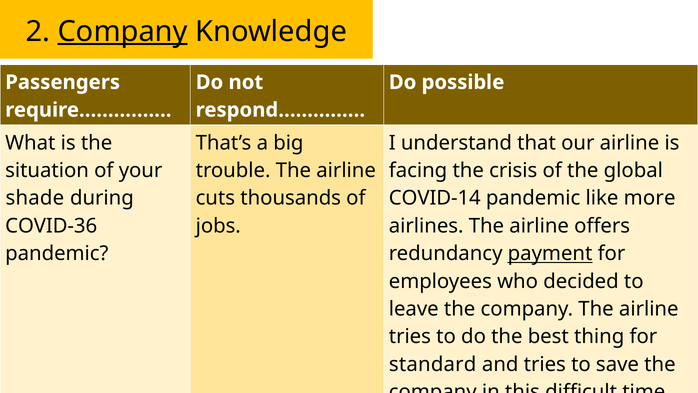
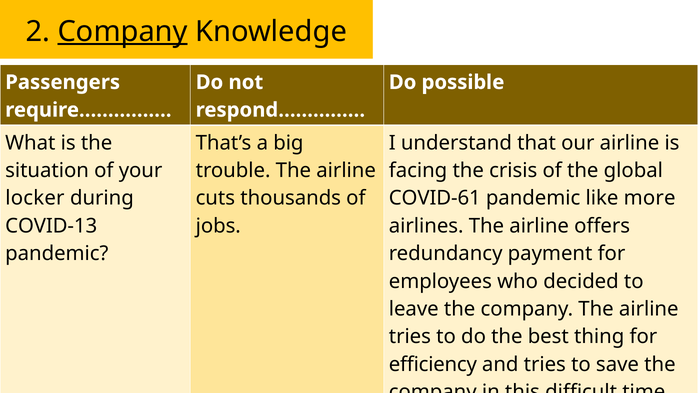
shade: shade -> locker
COVID-14: COVID-14 -> COVID-61
COVID-36: COVID-36 -> COVID-13
payment underline: present -> none
standard: standard -> efficiency
